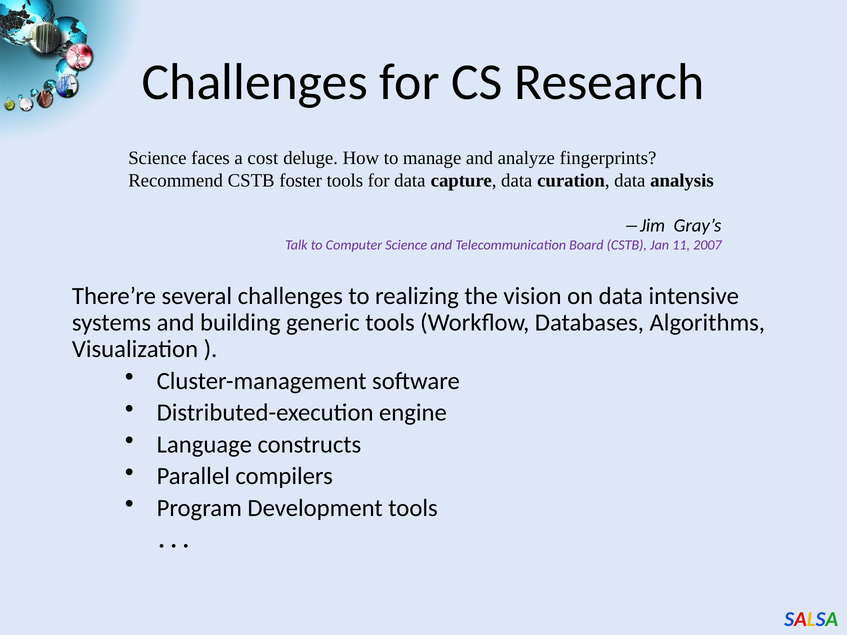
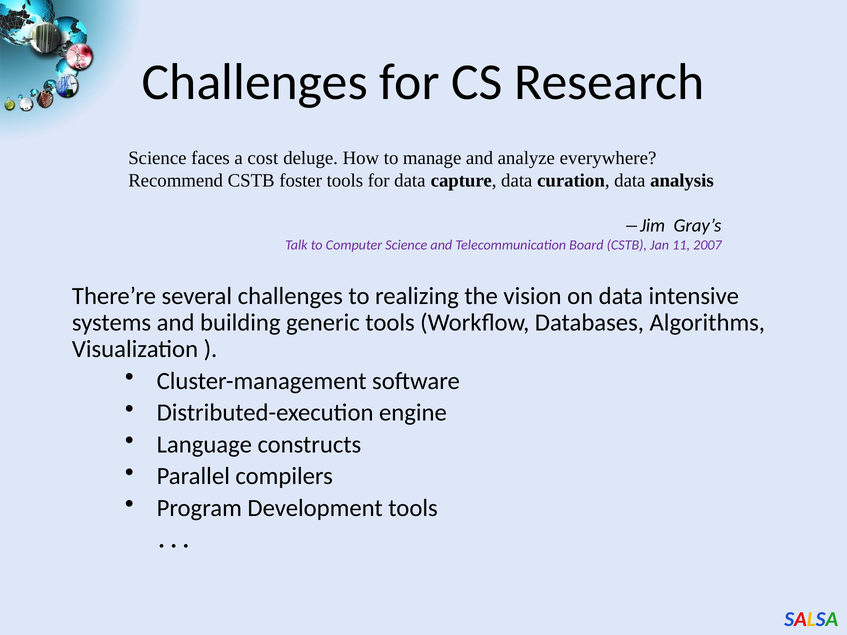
fingerprints: fingerprints -> everywhere
